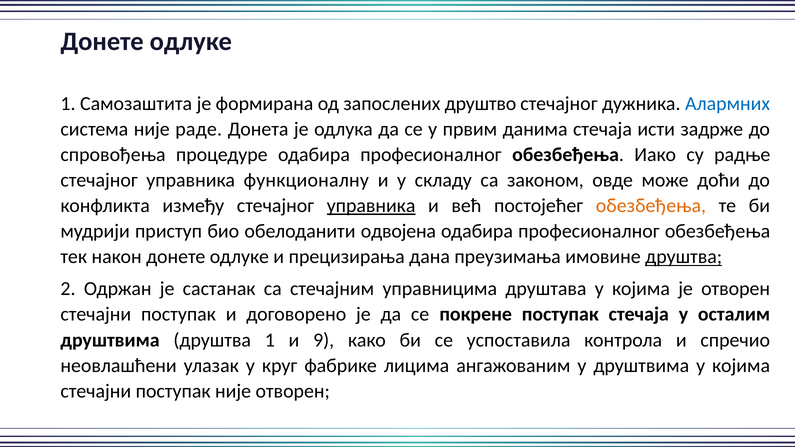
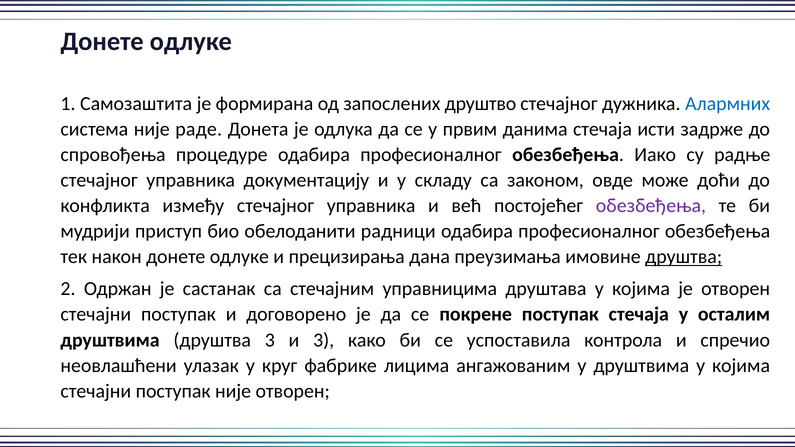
функционалну: функционалну -> документацију
управника at (371, 206) underline: present -> none
обезбеђења at (651, 206) colour: orange -> purple
одвојена: одвојена -> радници
друштва 1: 1 -> 3
и 9: 9 -> 3
